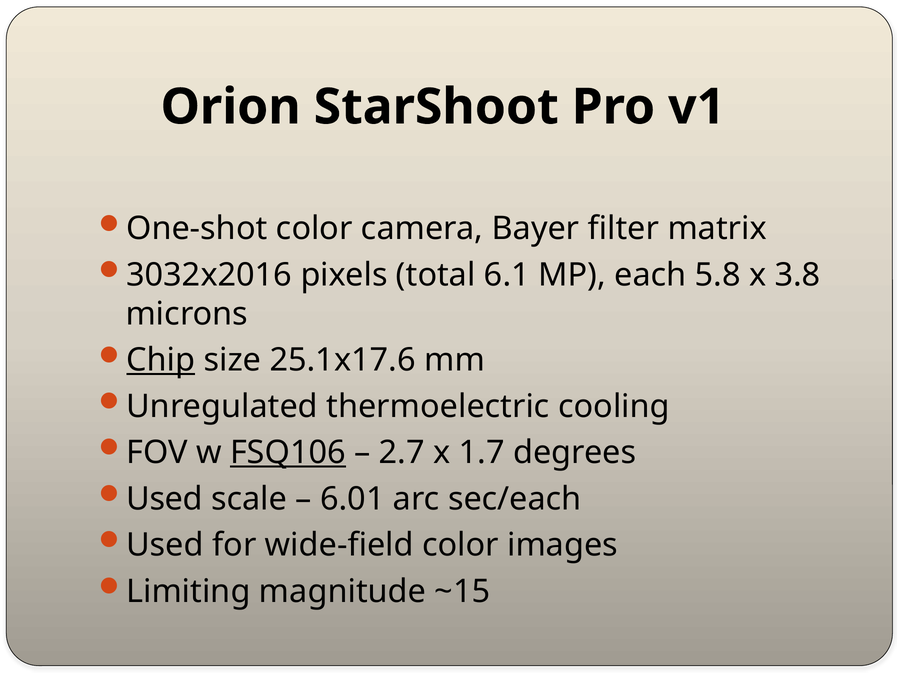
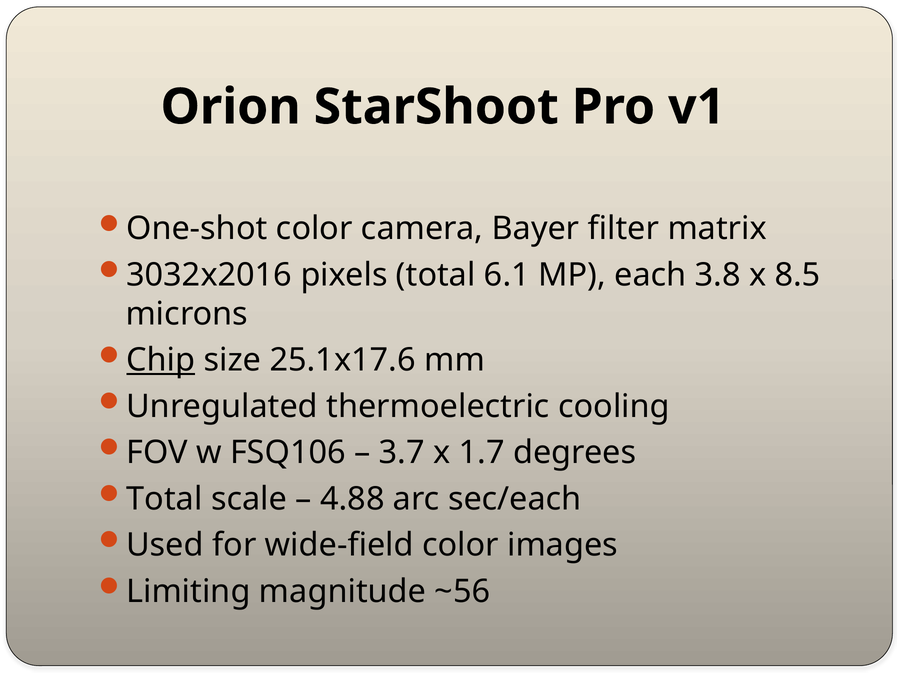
5.8: 5.8 -> 3.8
3.8: 3.8 -> 8.5
FSQ106 underline: present -> none
2.7: 2.7 -> 3.7
Used at (165, 498): Used -> Total
6.01: 6.01 -> 4.88
~15: ~15 -> ~56
